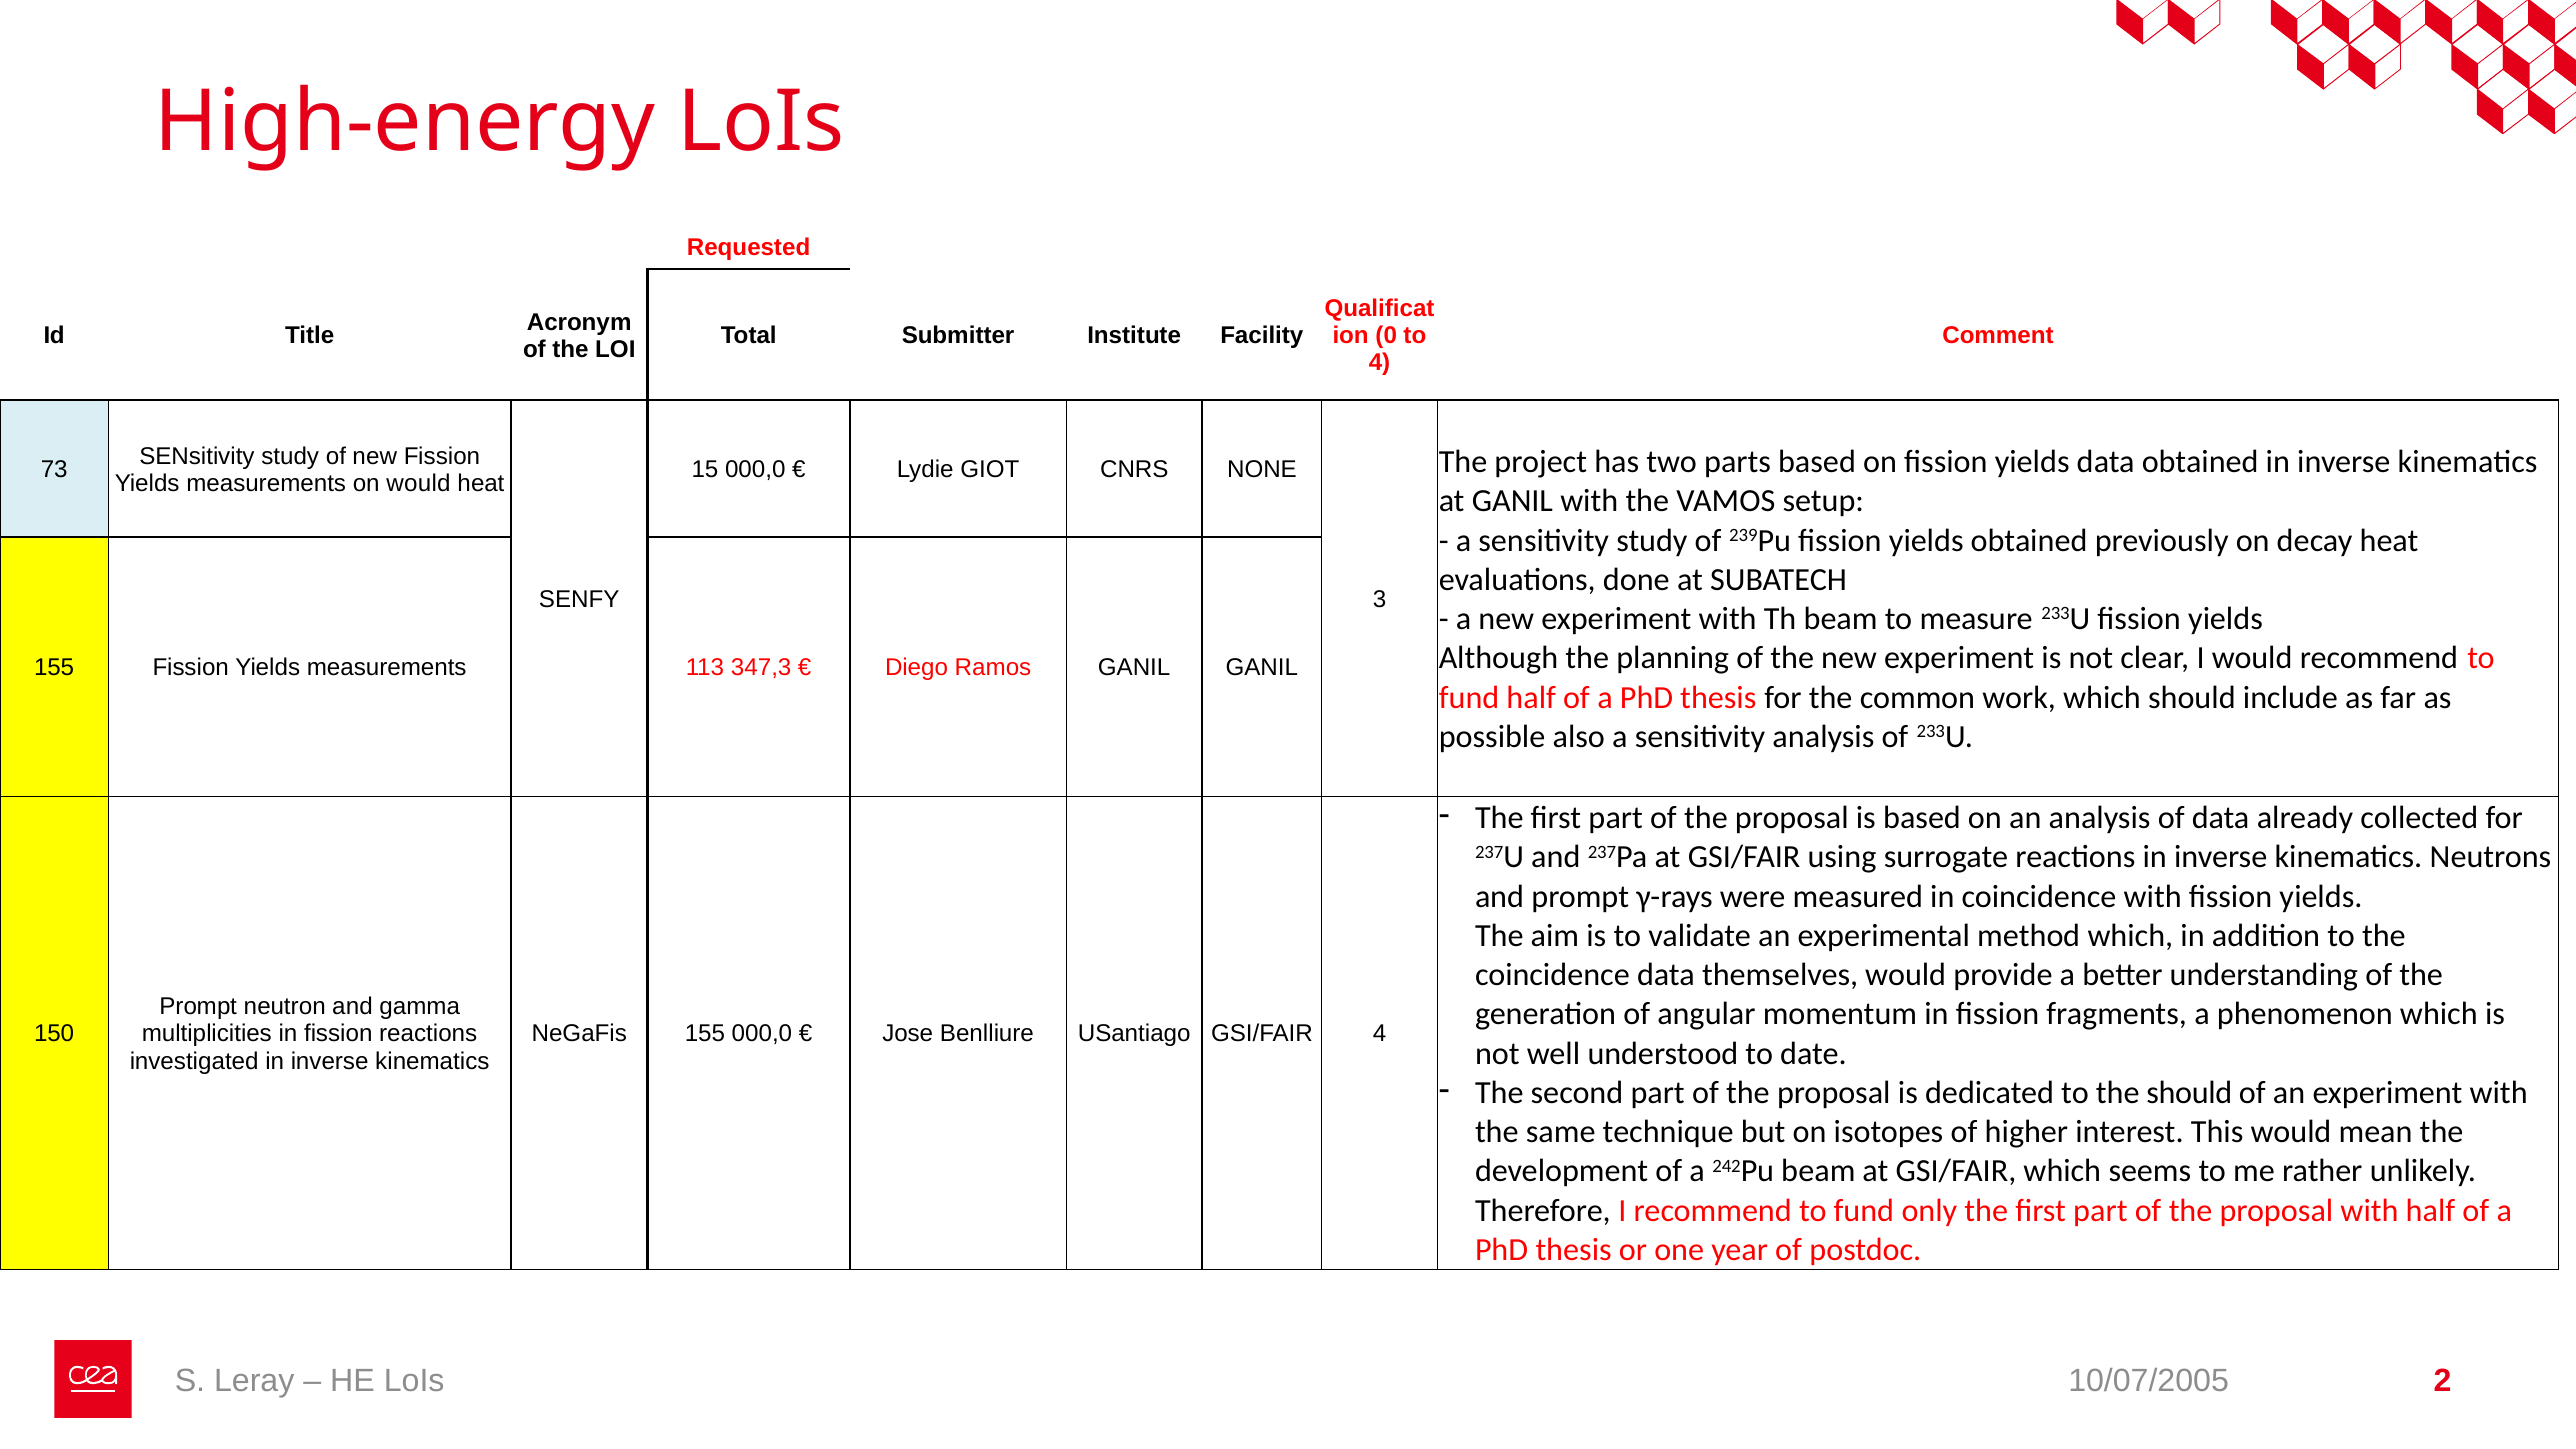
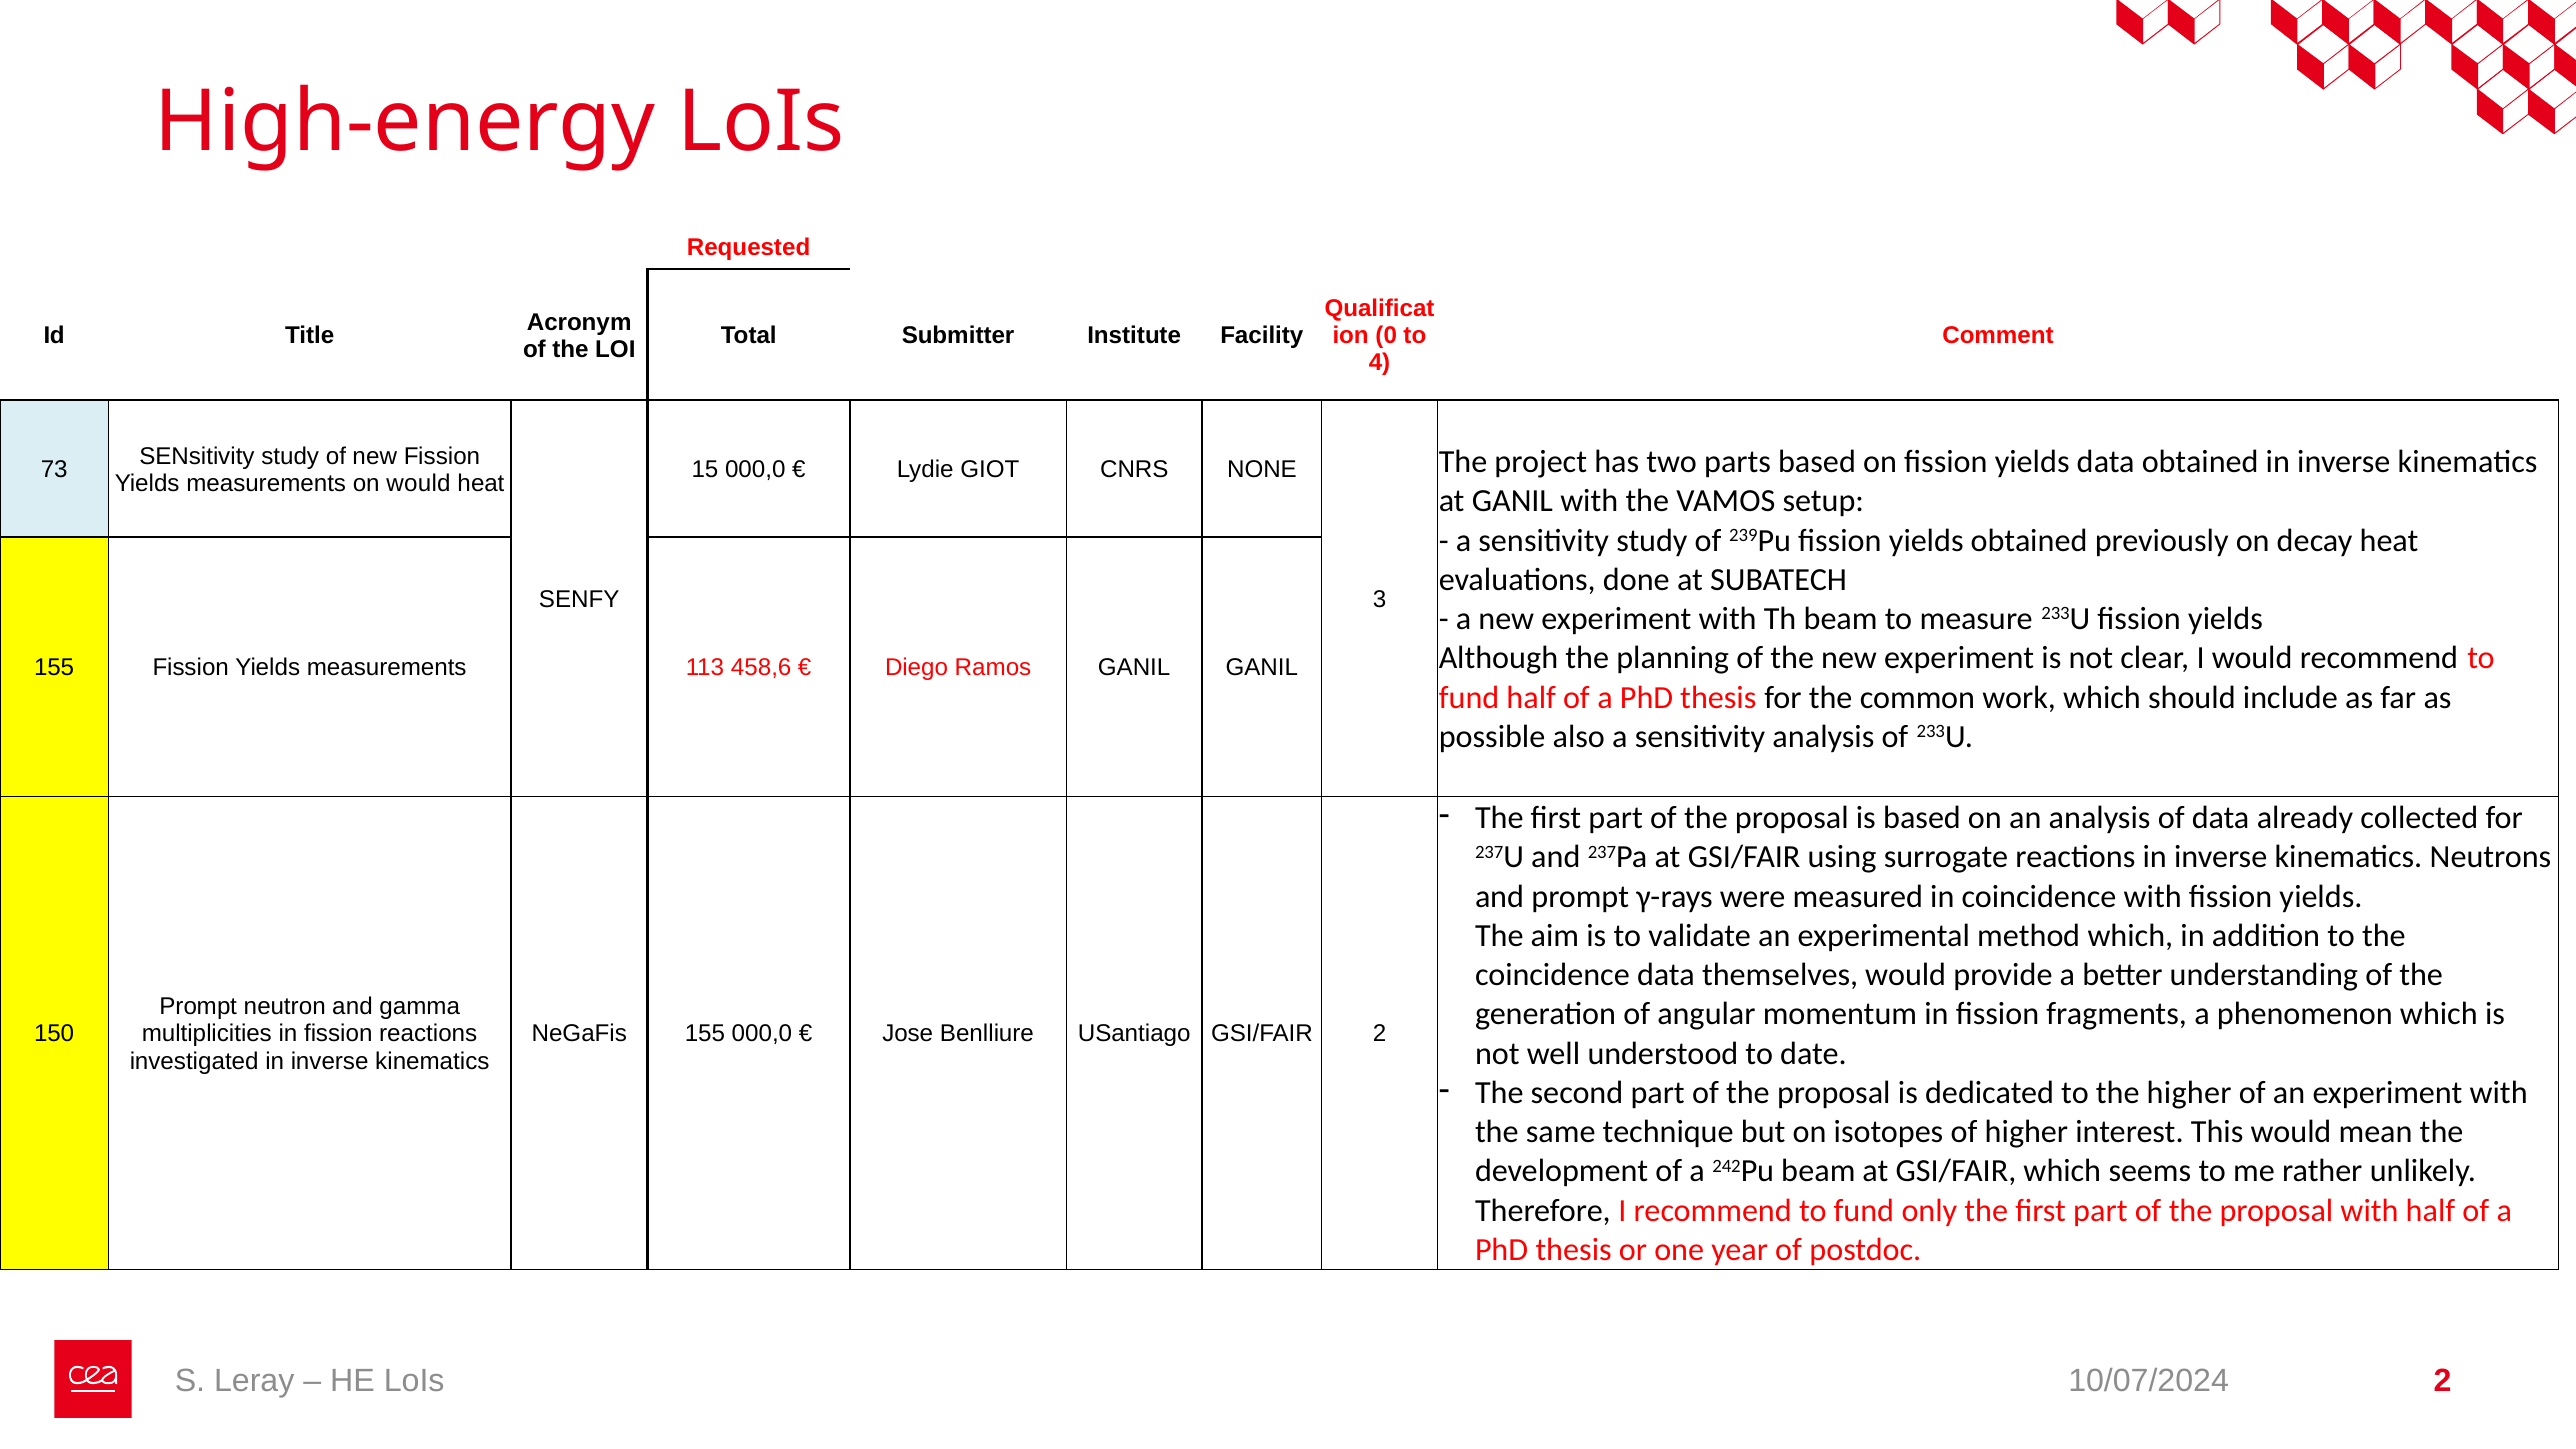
347,3: 347,3 -> 458,6
GSI/FAIR 4: 4 -> 2
the should: should -> higher
10/07/2005: 10/07/2005 -> 10/07/2024
